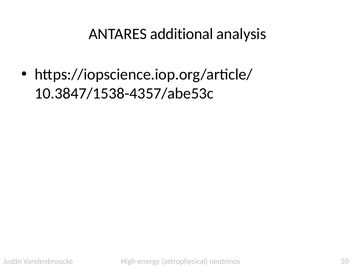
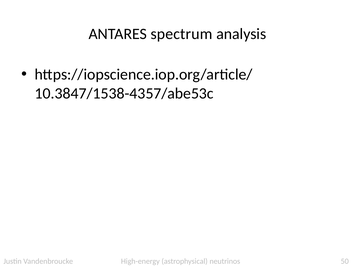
additional: additional -> spectrum
